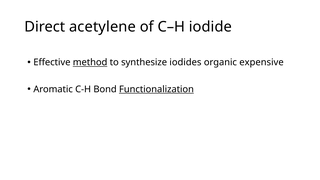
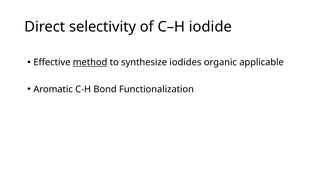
acetylene: acetylene -> selectivity
expensive: expensive -> applicable
Functionalization underline: present -> none
